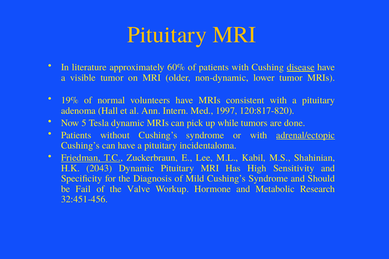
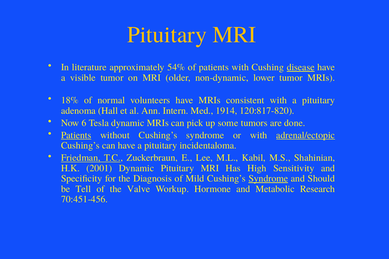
60%: 60% -> 54%
19%: 19% -> 18%
1997: 1997 -> 1914
5: 5 -> 6
while: while -> some
Patients at (76, 135) underline: none -> present
2043: 2043 -> 2001
Syndrome at (268, 179) underline: none -> present
Fail: Fail -> Tell
32:451-456: 32:451-456 -> 70:451-456
